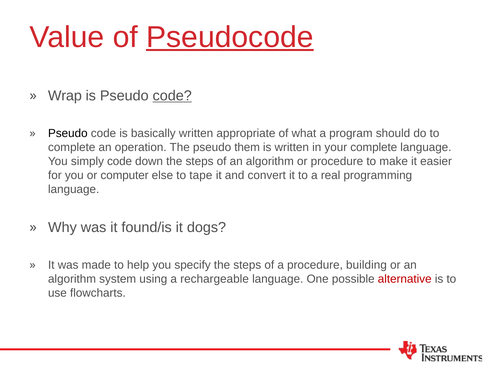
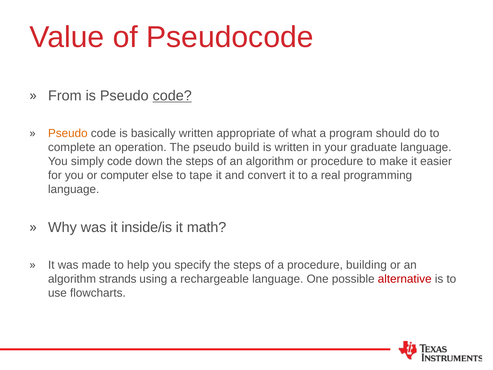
Pseudocode underline: present -> none
Wrap: Wrap -> From
Pseudo at (68, 133) colour: black -> orange
them: them -> build
your complete: complete -> graduate
found/is: found/is -> inside/is
dogs: dogs -> math
system: system -> strands
